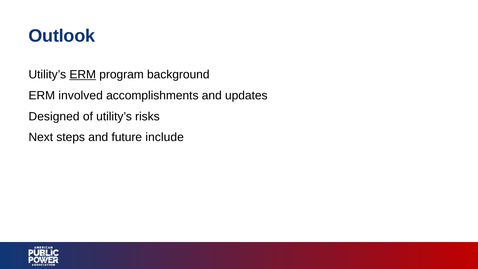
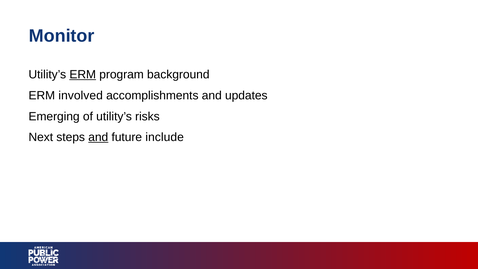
Outlook: Outlook -> Monitor
Designed: Designed -> Emerging
and at (98, 137) underline: none -> present
